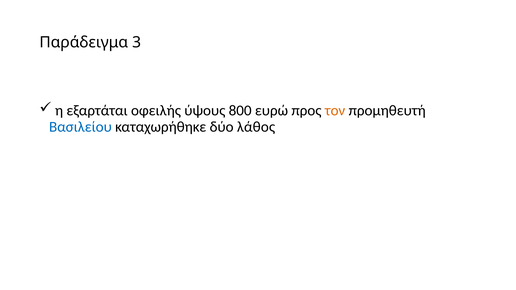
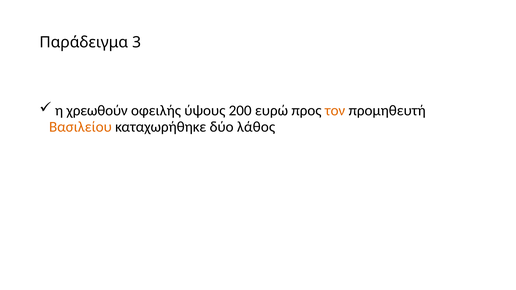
εξαρτάται: εξαρτάται -> χρεωθούν
800: 800 -> 200
Βασιλείου colour: blue -> orange
